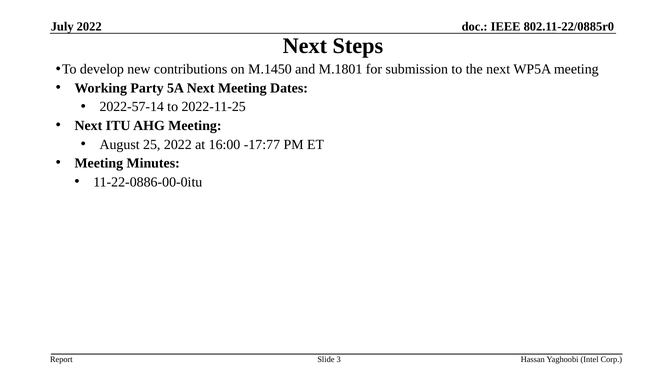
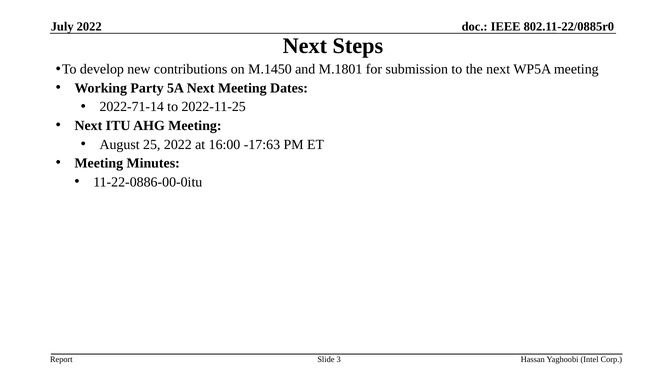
2022-57-14: 2022-57-14 -> 2022-71-14
-17:77: -17:77 -> -17:63
